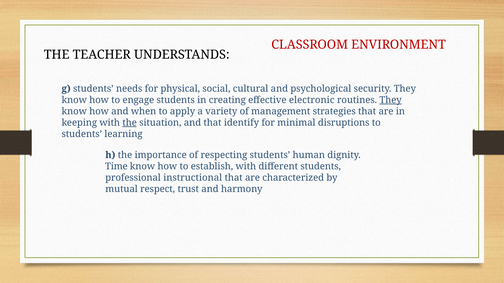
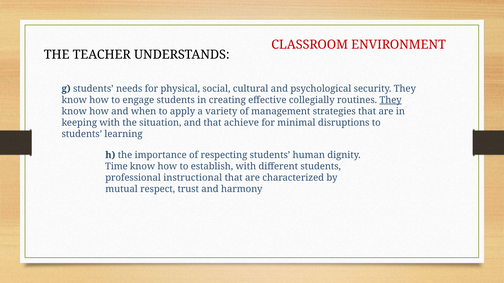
electronic: electronic -> collegially
the at (130, 123) underline: present -> none
identify: identify -> achieve
